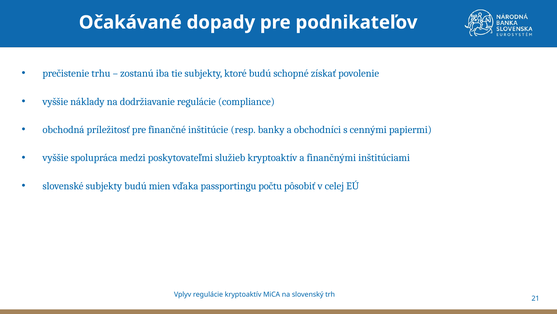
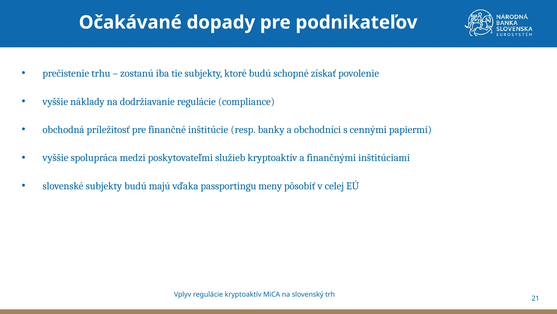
mien: mien -> majú
počtu: počtu -> meny
